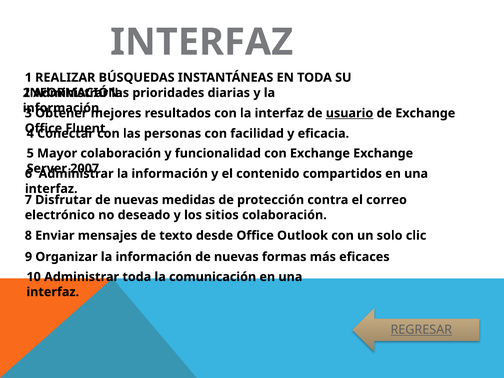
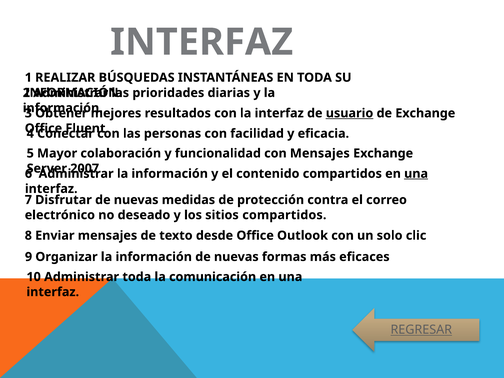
con Exchange: Exchange -> Mensajes
una at (416, 174) underline: none -> present
sitios colaboración: colaboración -> compartidos
